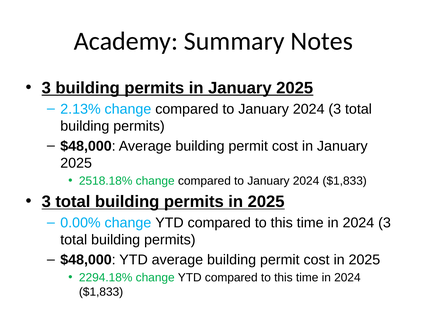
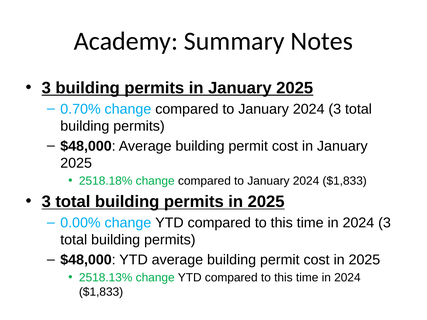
2.13%: 2.13% -> 0.70%
2294.18%: 2294.18% -> 2518.13%
